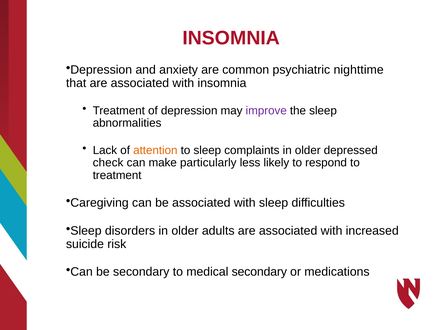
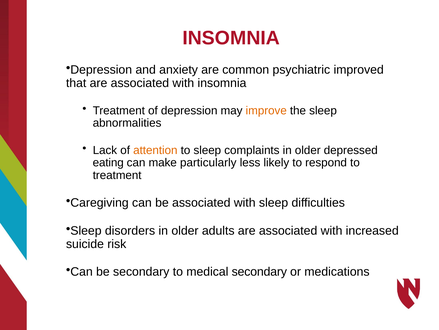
nighttime: nighttime -> improved
improve colour: purple -> orange
check: check -> eating
